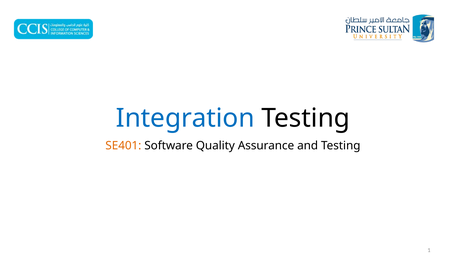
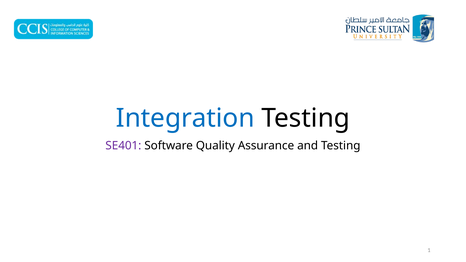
SE401 colour: orange -> purple
